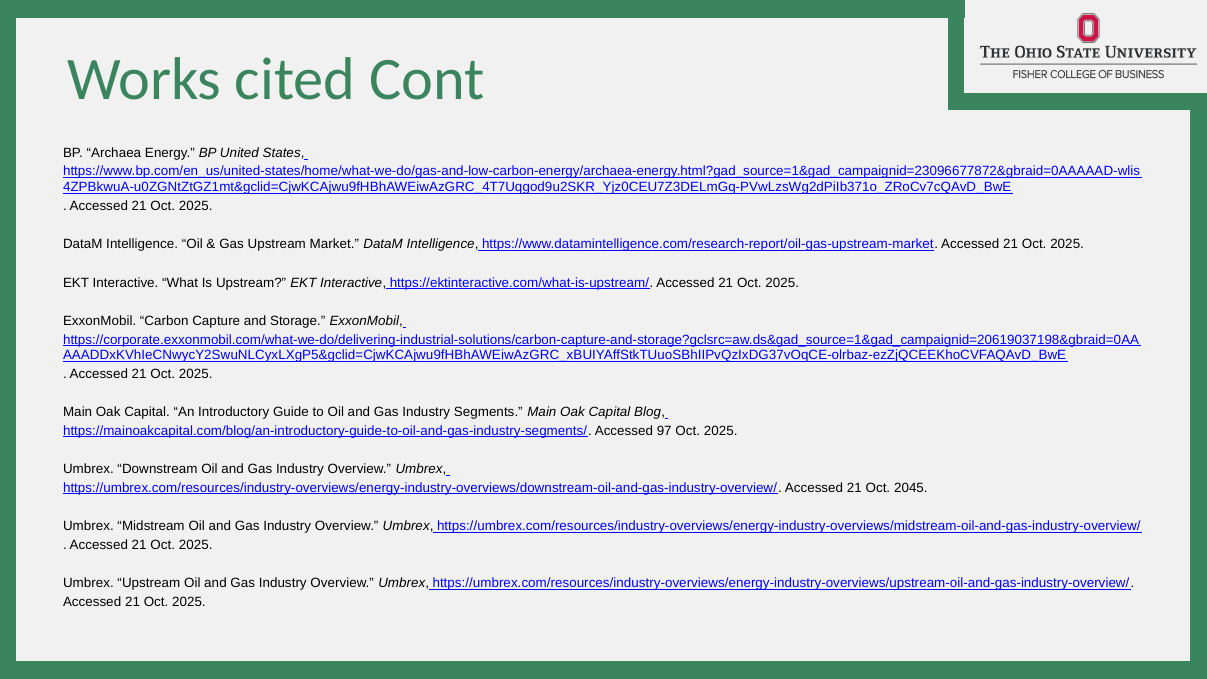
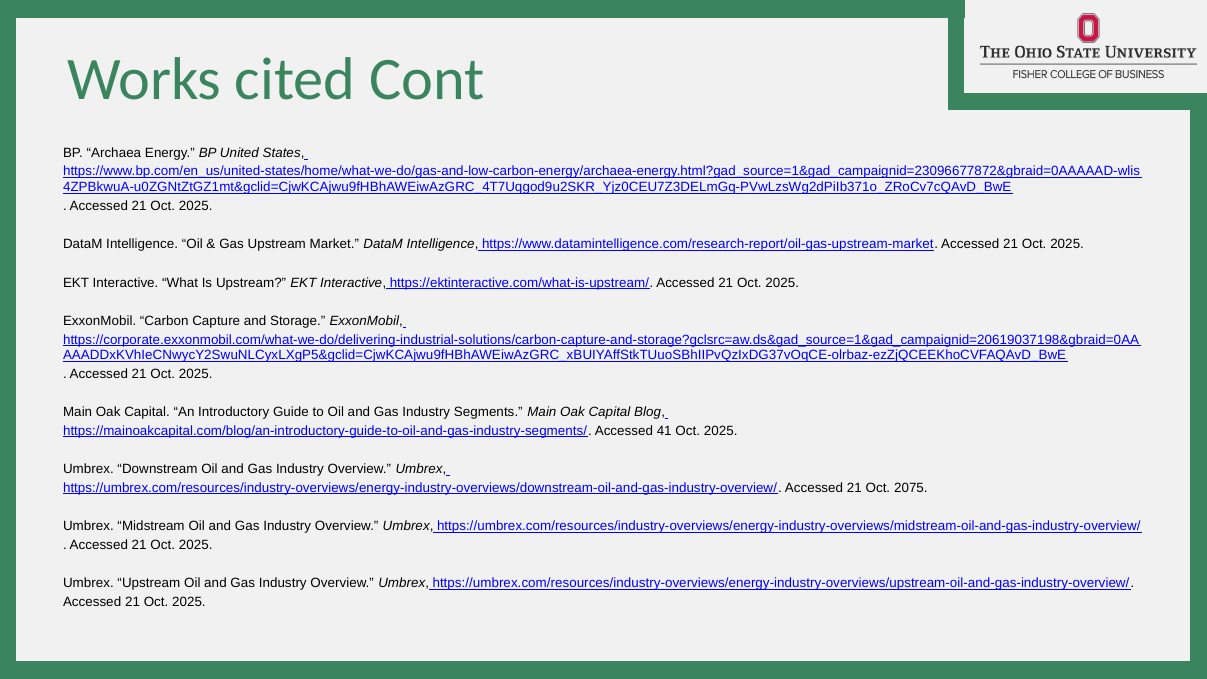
97: 97 -> 41
2045: 2045 -> 2075
